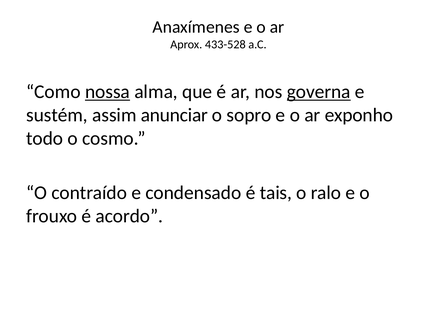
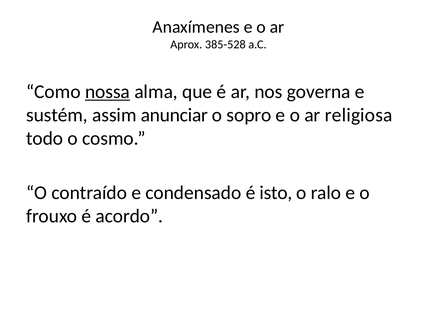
433-528: 433-528 -> 385-528
governa underline: present -> none
exponho: exponho -> religiosa
tais: tais -> isto
